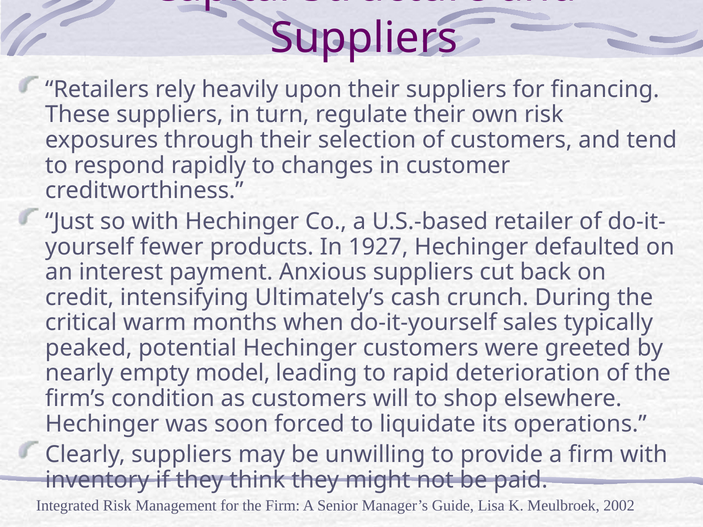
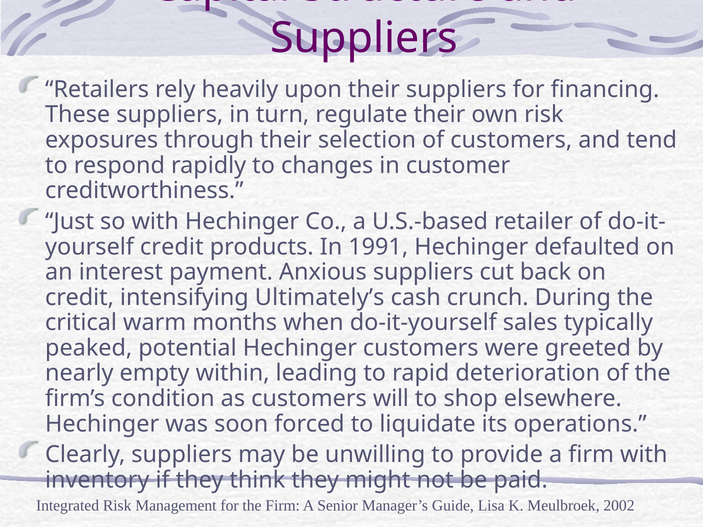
fewer at (172, 247): fewer -> credit
1927: 1927 -> 1991
model: model -> within
